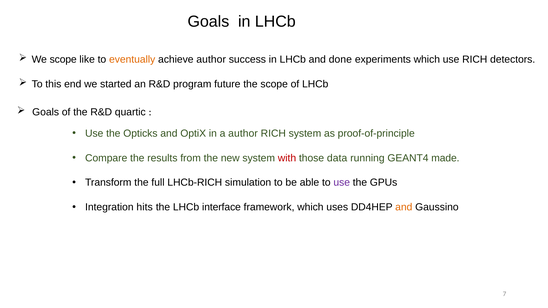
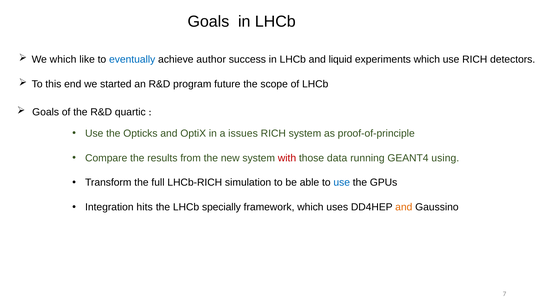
We scope: scope -> which
eventually colour: orange -> blue
done: done -> liquid
a author: author -> issues
made: made -> using
use at (342, 183) colour: purple -> blue
interface: interface -> specially
